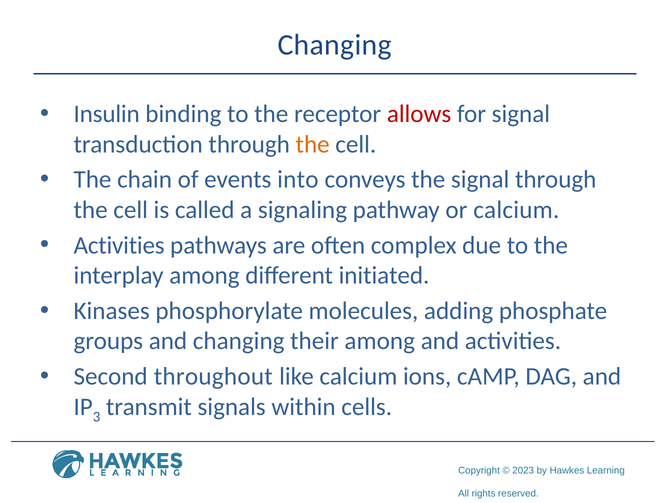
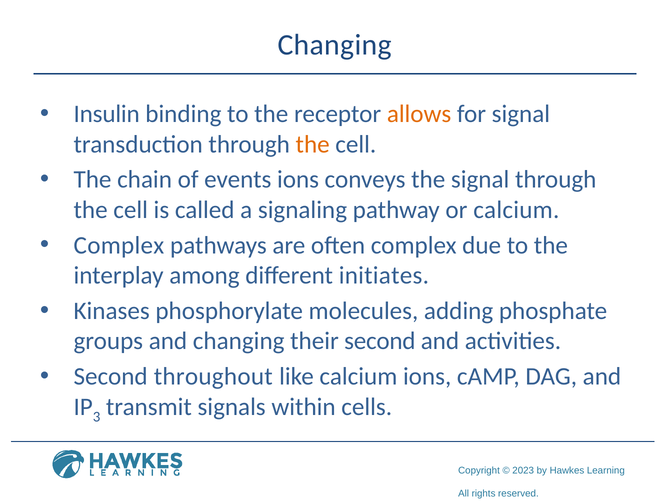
allows colour: red -> orange
events into: into -> ions
Activities at (119, 245): Activities -> Complex
initiated: initiated -> initiates
their among: among -> second
